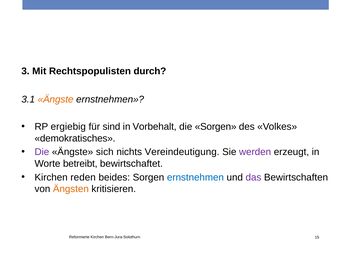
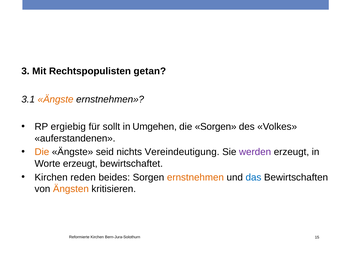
durch: durch -> getan
sind: sind -> sollt
Vorbehalt: Vorbehalt -> Umgehen
demokratisches: demokratisches -> auferstandenen
Die at (42, 152) colour: purple -> orange
sich: sich -> seid
Worte betreibt: betreibt -> erzeugt
ernstnehmen at (195, 177) colour: blue -> orange
das colour: purple -> blue
